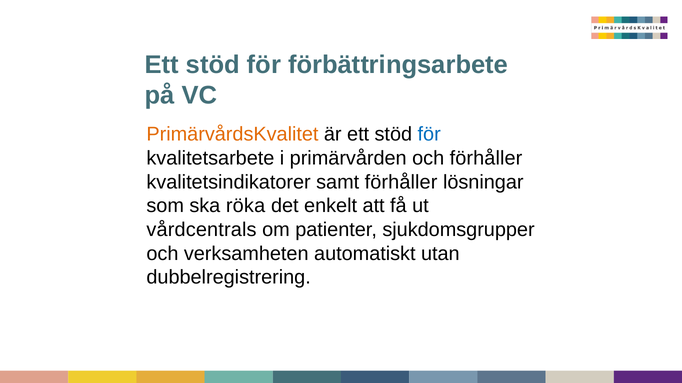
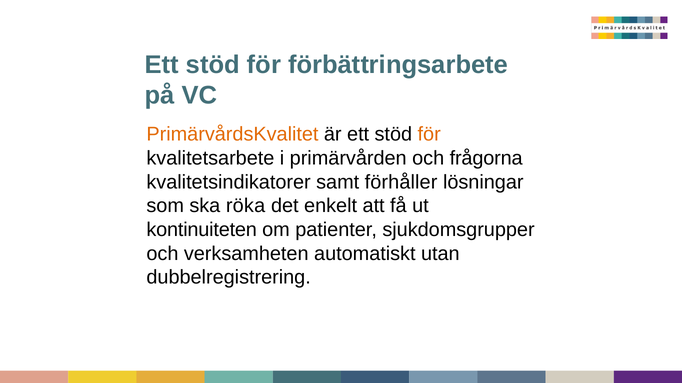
för at (429, 135) colour: blue -> orange
och förhåller: förhåller -> frågorna
vårdcentrals: vårdcentrals -> kontinuiteten
